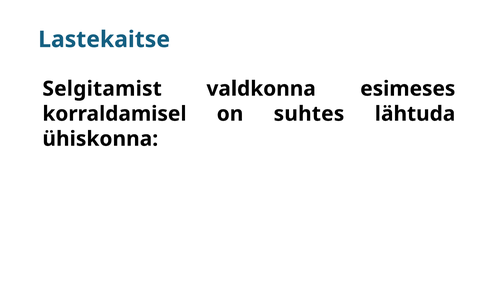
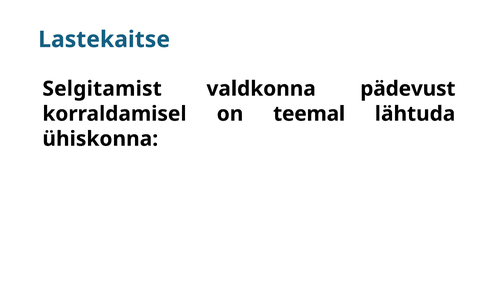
esimeses: esimeses -> pädevust
suhtes: suhtes -> teemal
